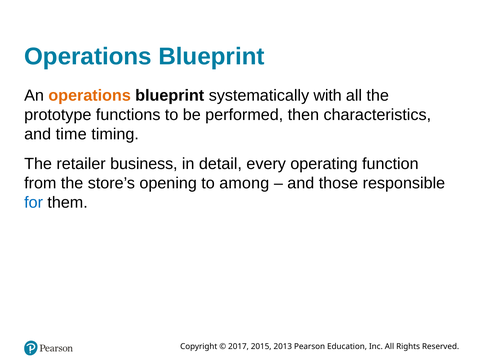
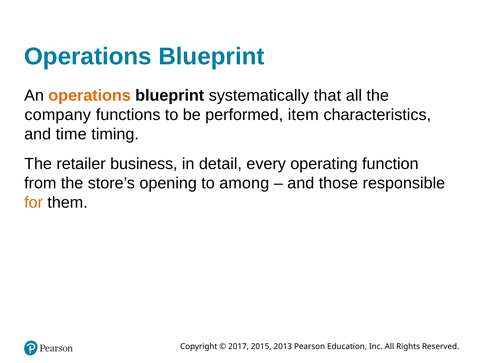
with: with -> that
prototype: prototype -> company
then: then -> item
for colour: blue -> orange
